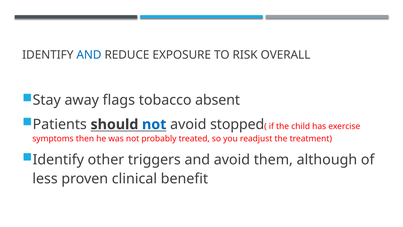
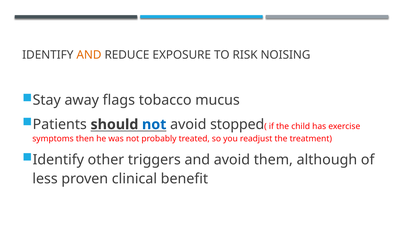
AND at (89, 55) colour: blue -> orange
OVERALL: OVERALL -> NOISING
absent: absent -> mucus
